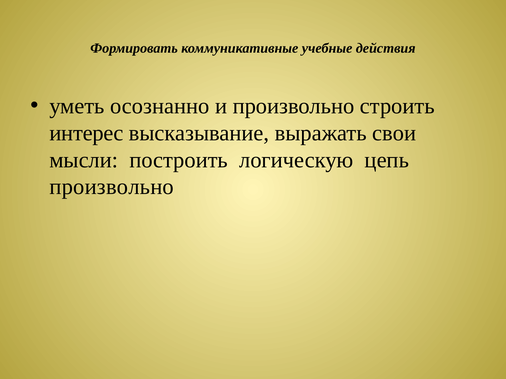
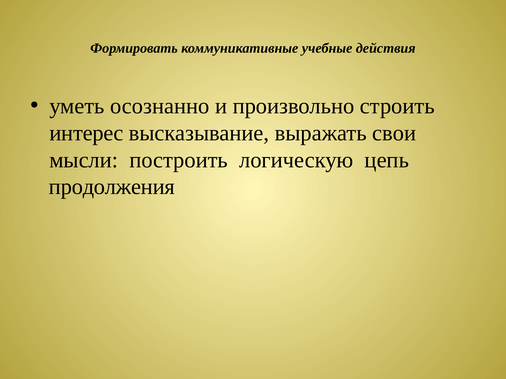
произвольно at (112, 187): произвольно -> продолжения
